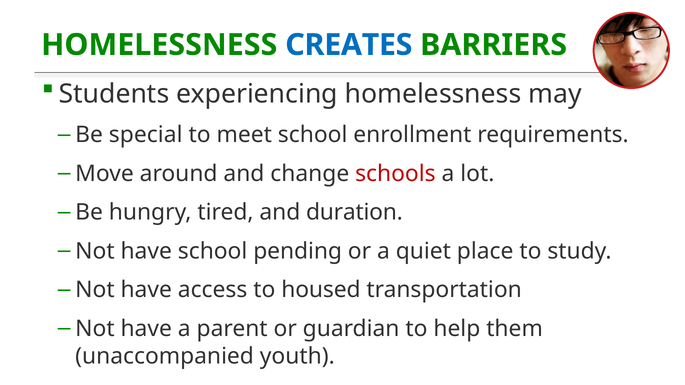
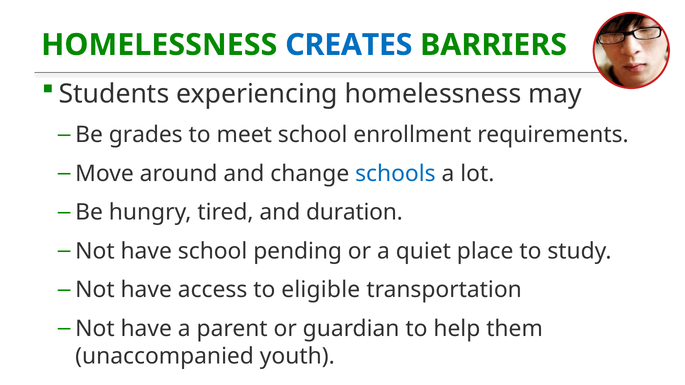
special: special -> grades
schools colour: red -> blue
housed: housed -> eligible
